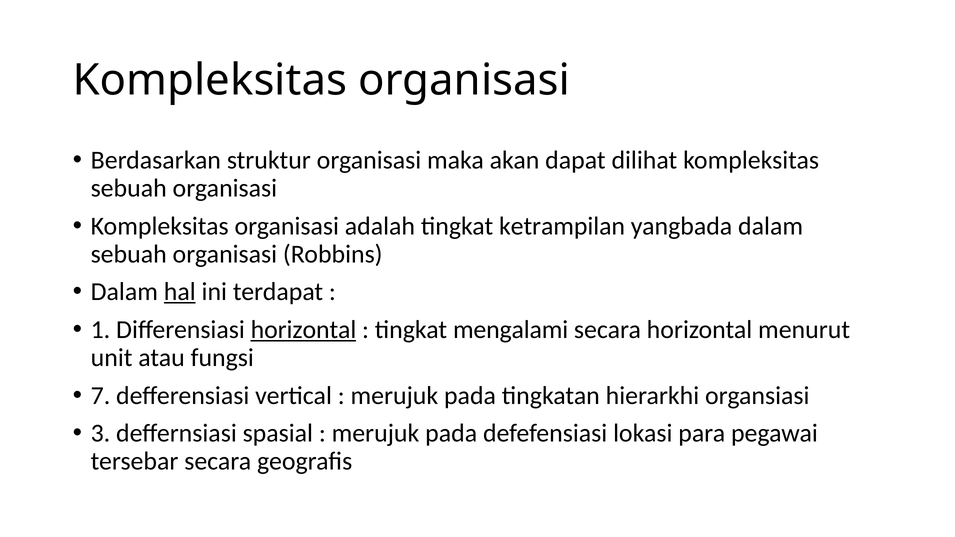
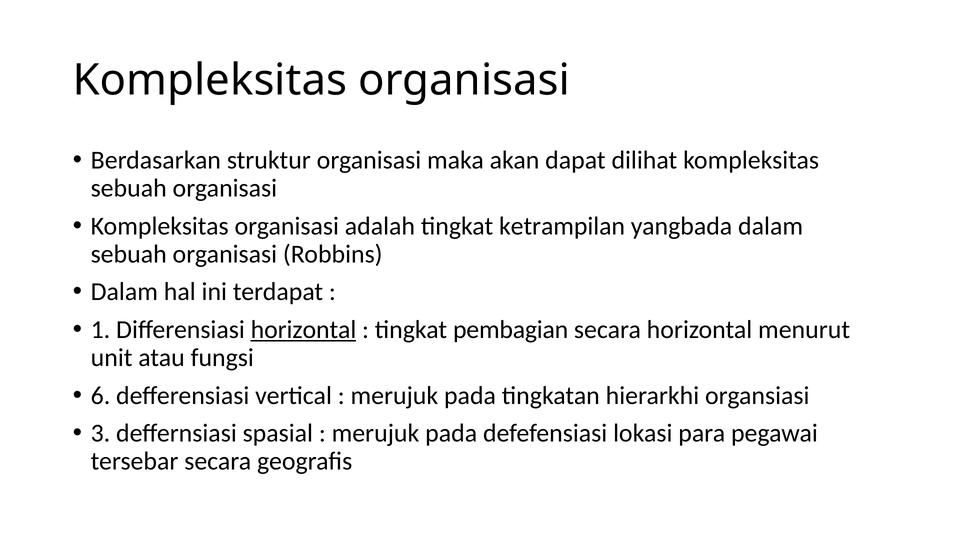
hal underline: present -> none
mengalami: mengalami -> pembagian
7: 7 -> 6
